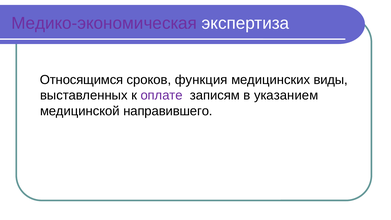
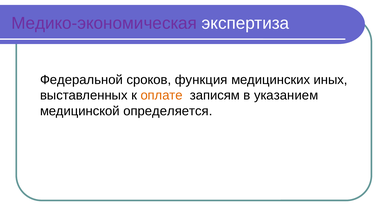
Относящимся: Относящимся -> Федеральной
виды: виды -> иных
оплате colour: purple -> orange
направившего: направившего -> определяется
